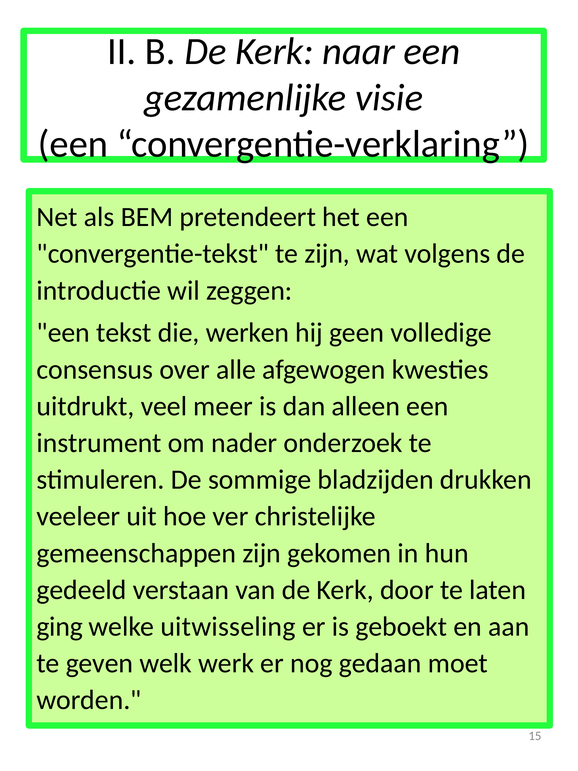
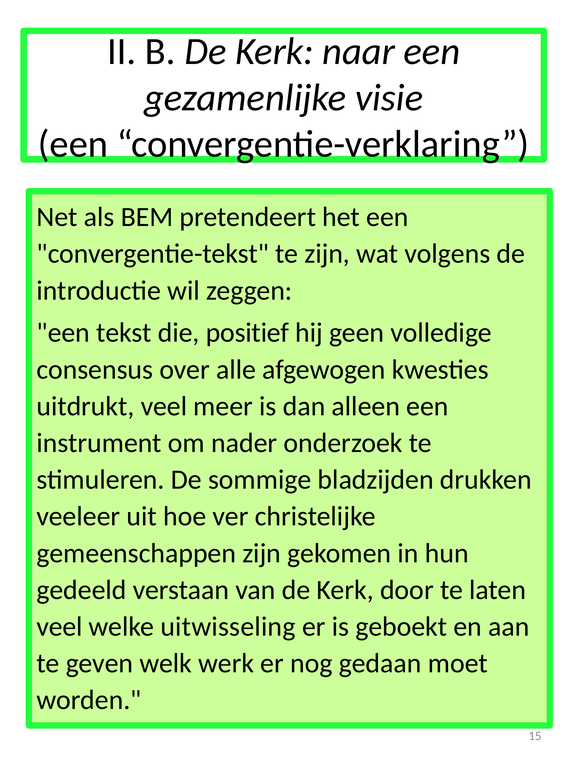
werken: werken -> positief
ging at (60, 626): ging -> veel
